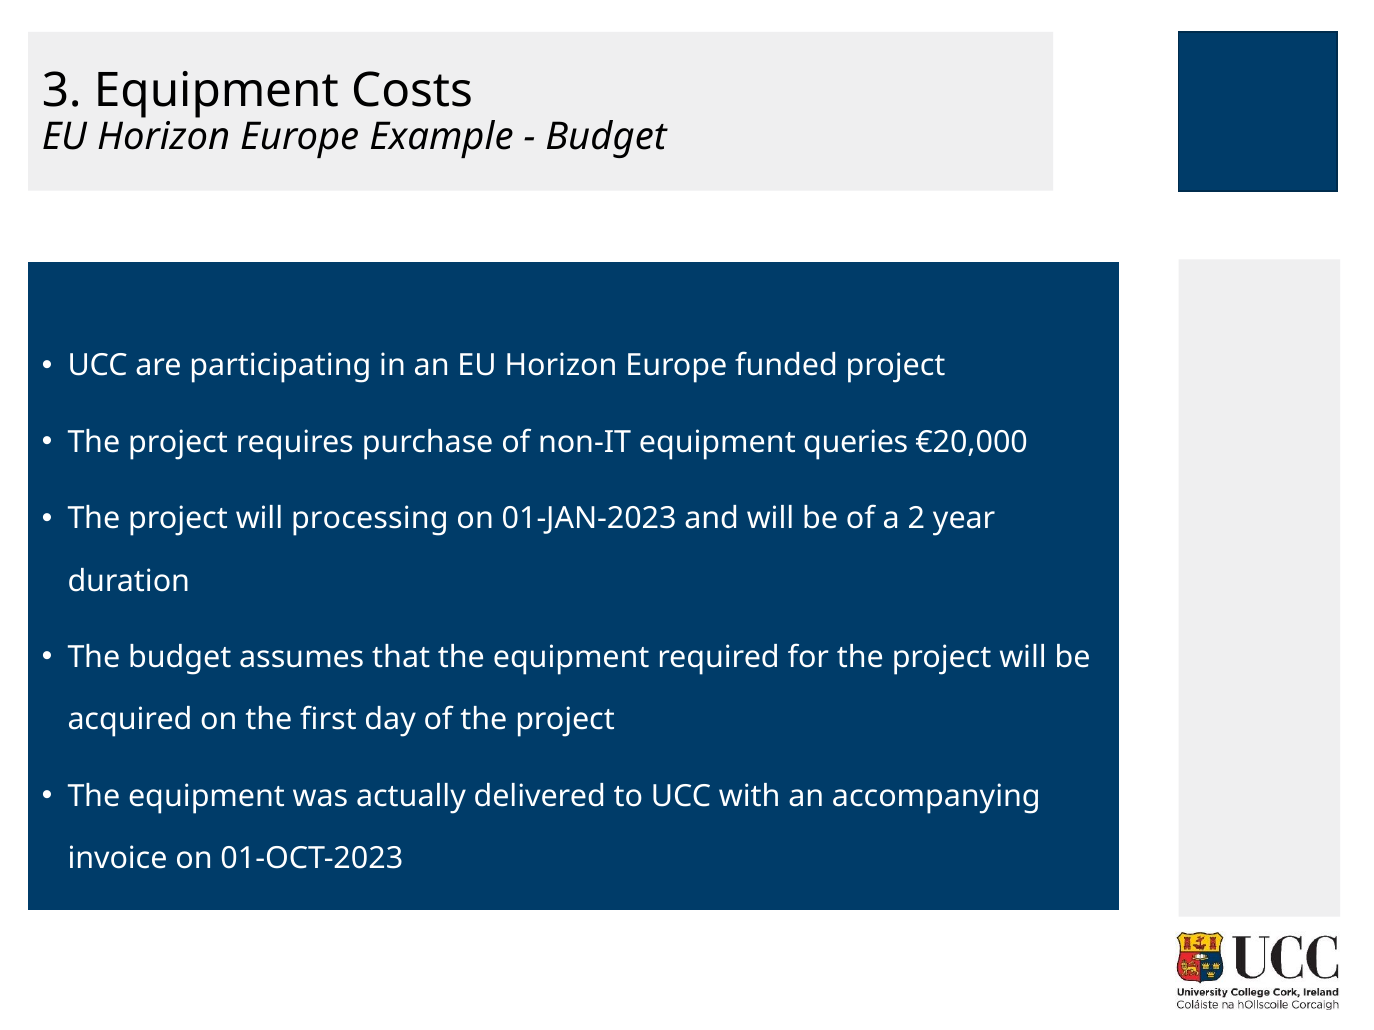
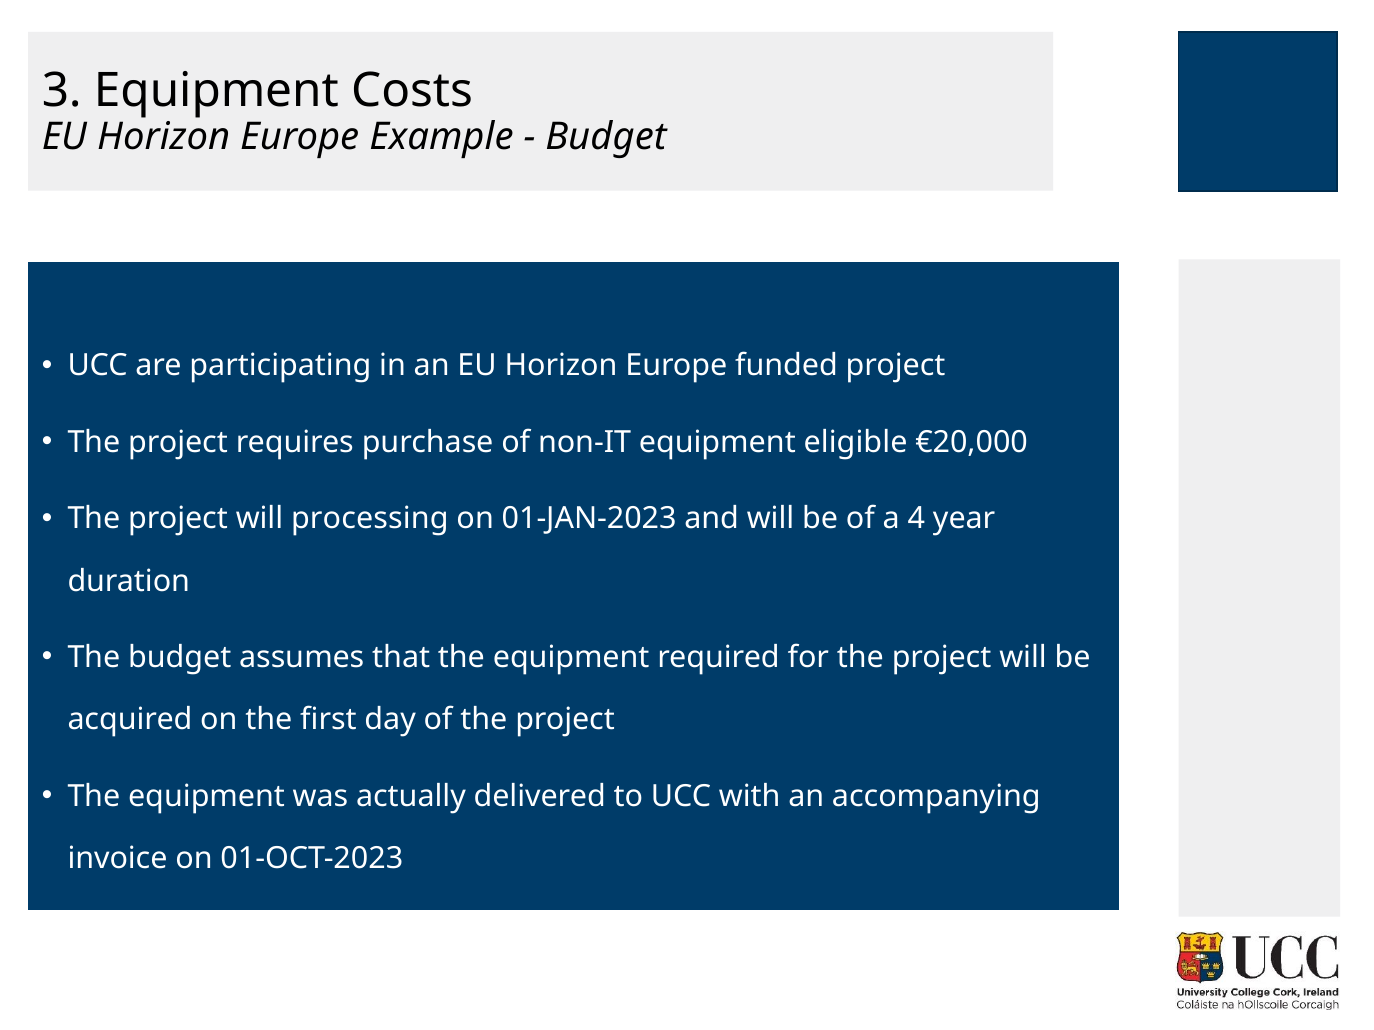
queries: queries -> eligible
2: 2 -> 4
